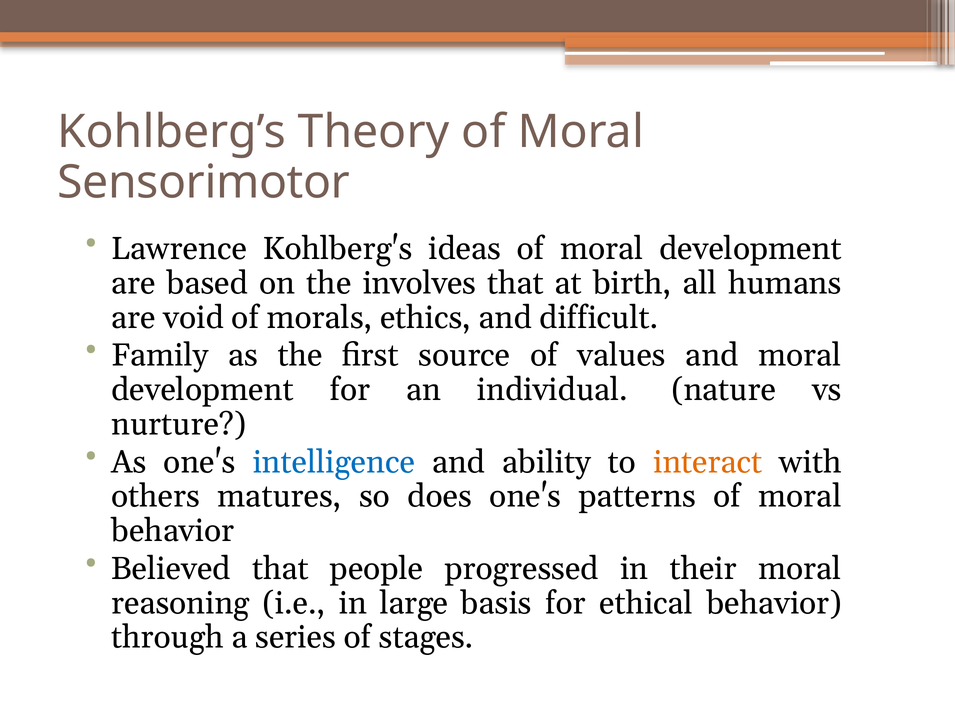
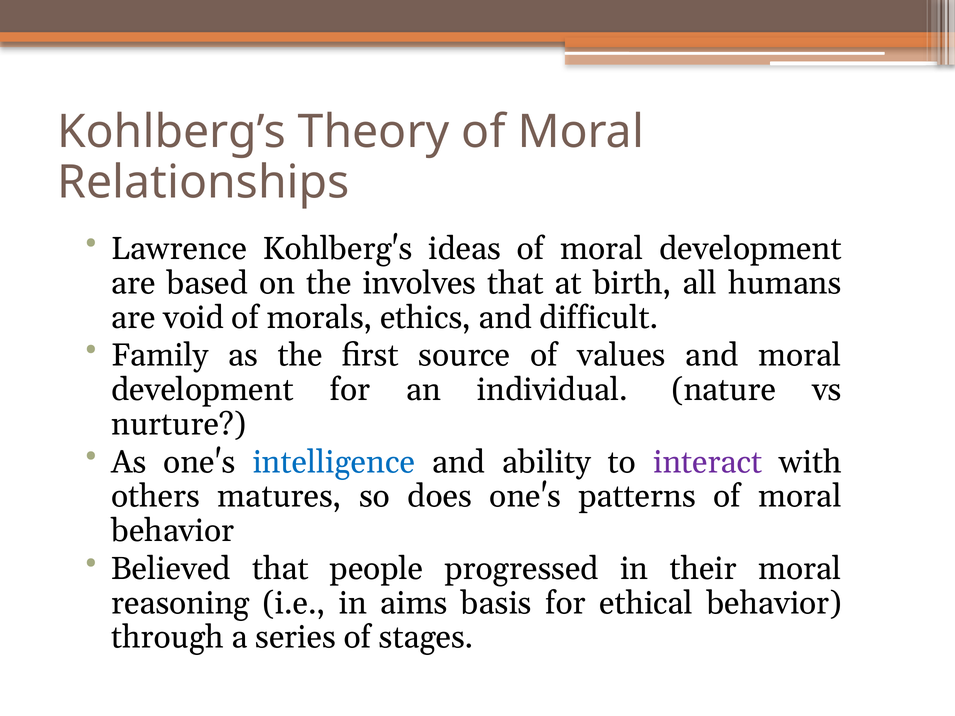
Sensorimotor: Sensorimotor -> Relationships
interact colour: orange -> purple
large: large -> aims
